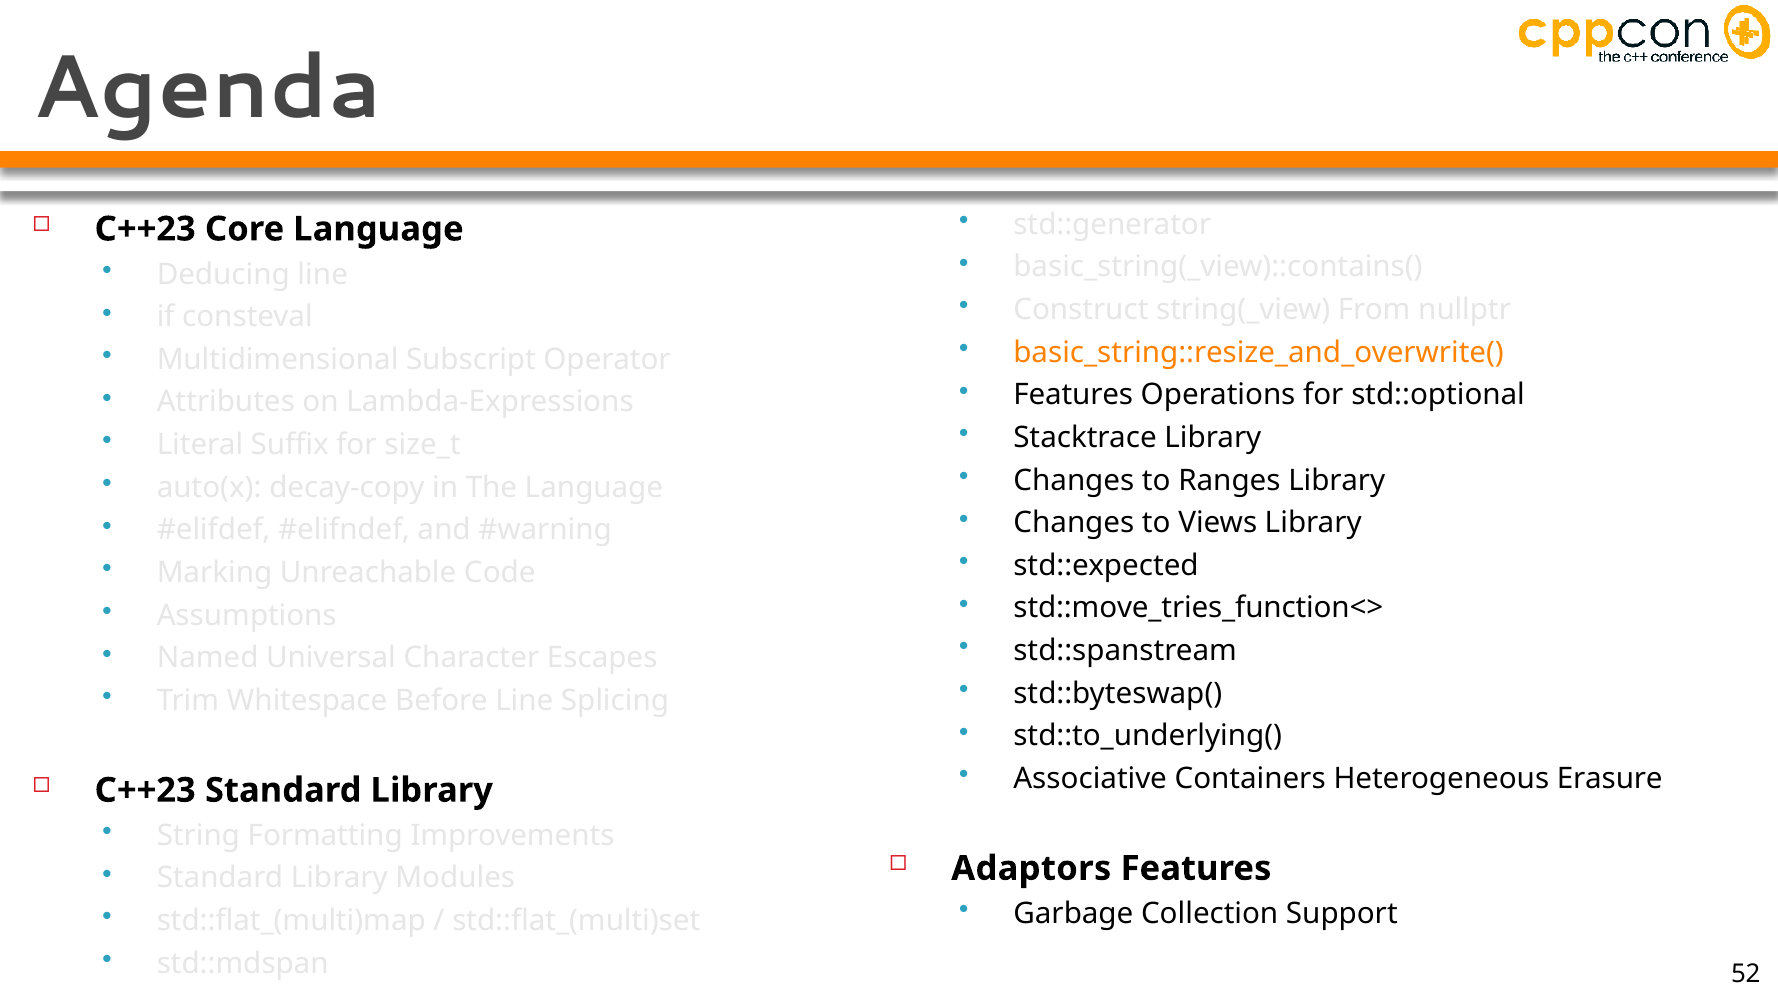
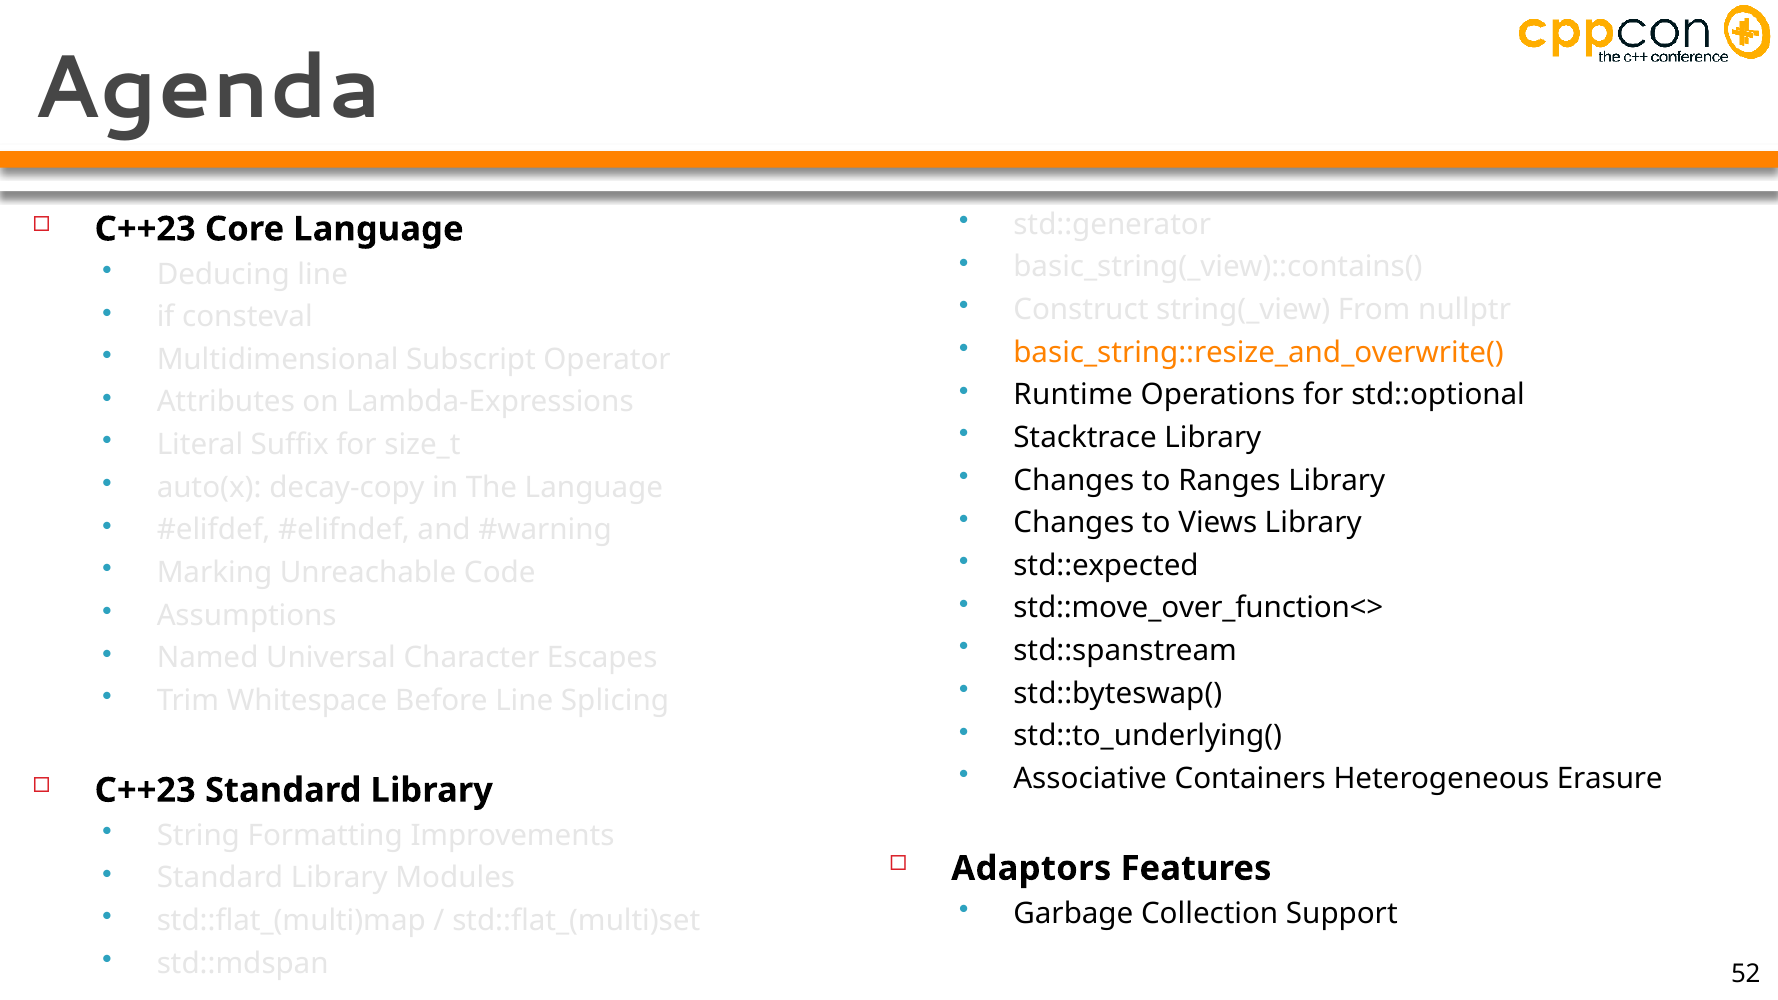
Features at (1073, 395): Features -> Runtime
std::move_tries_function<>: std::move_tries_function<> -> std::move_over_function<>
